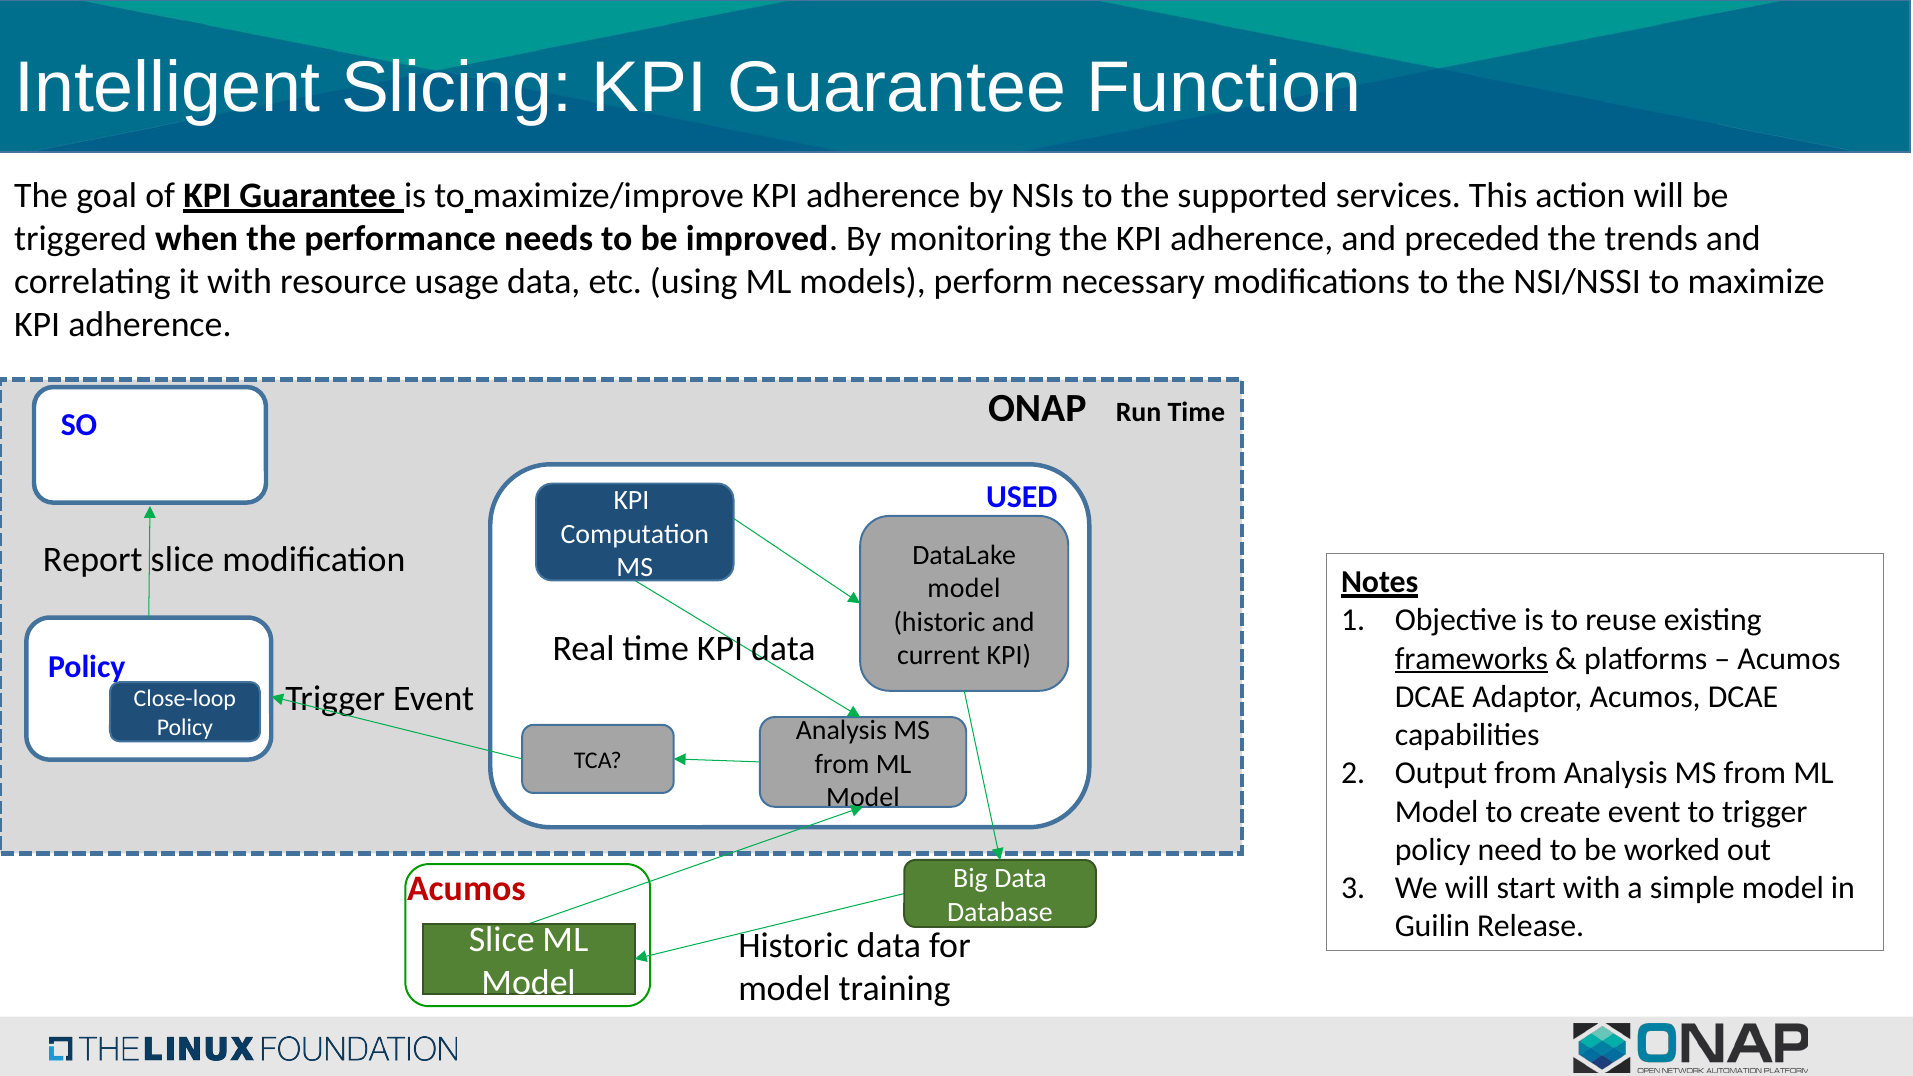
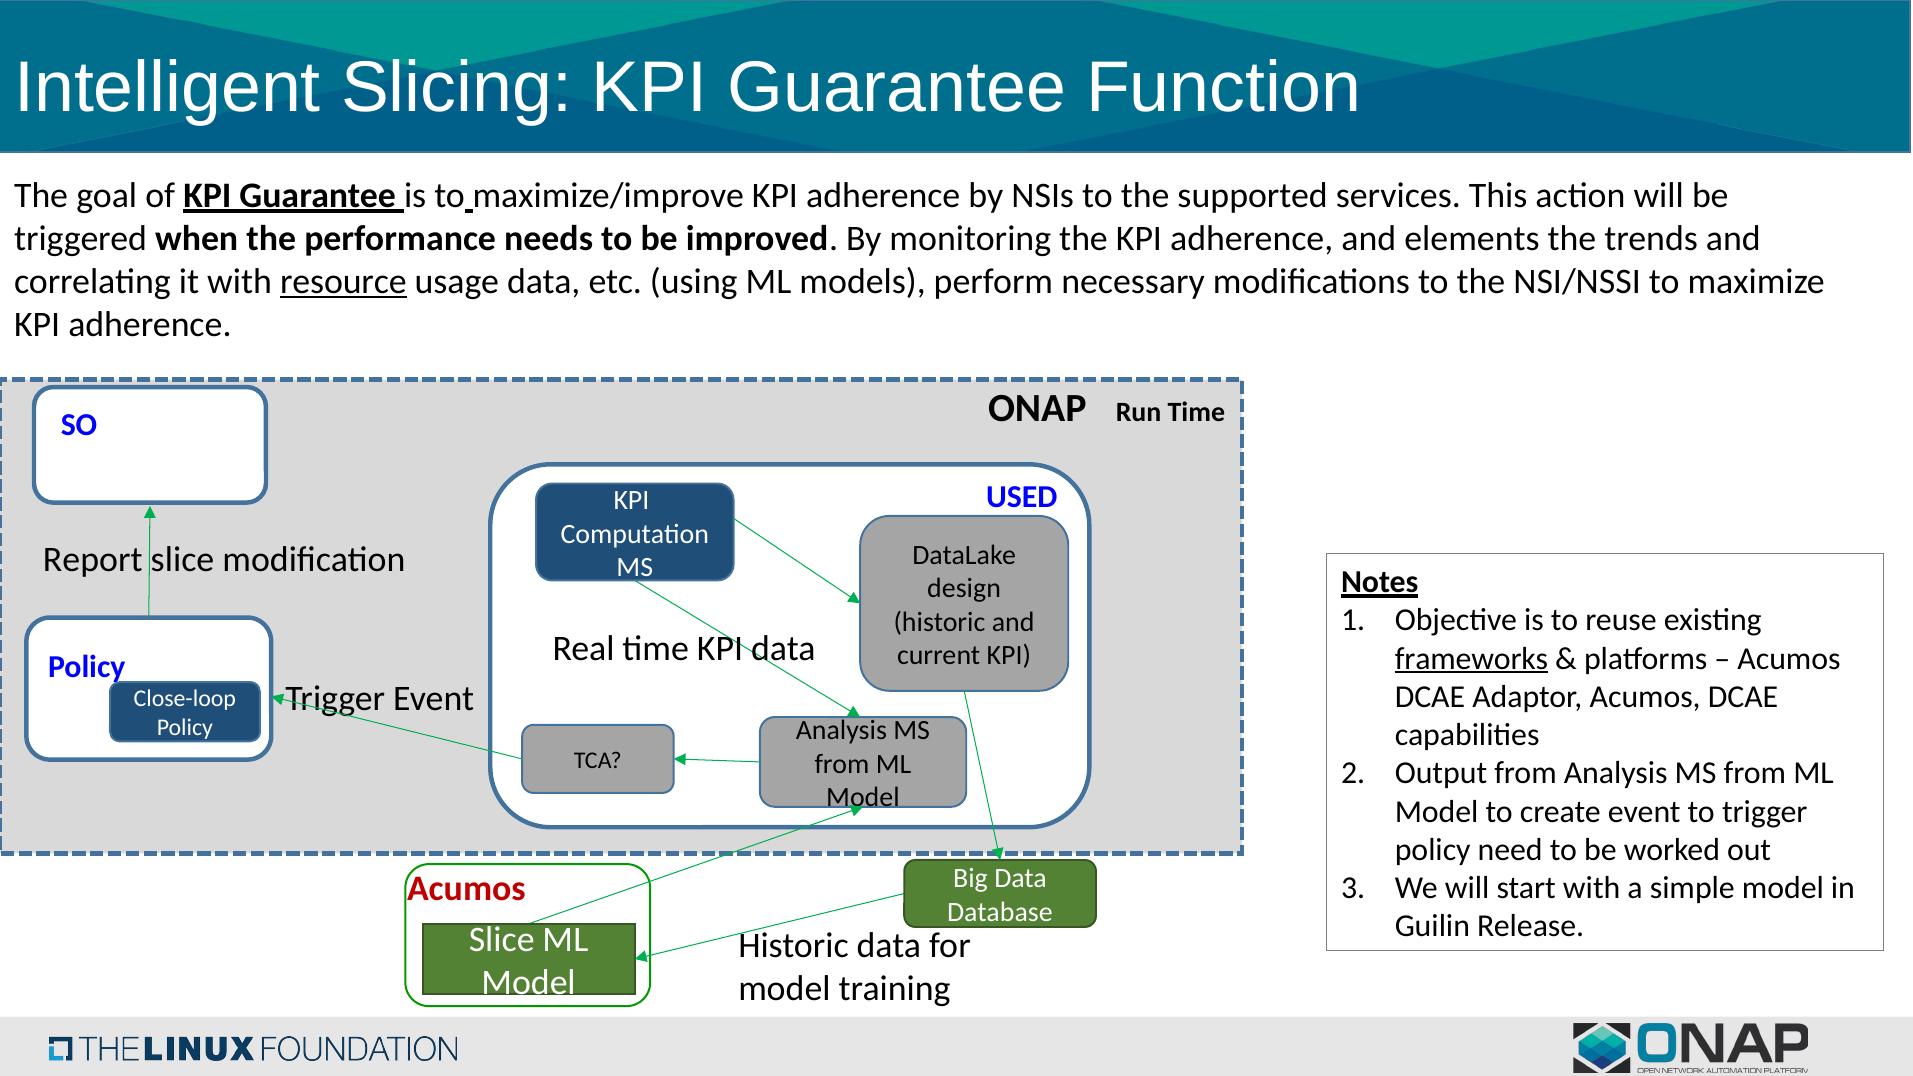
preceded: preceded -> elements
resource underline: none -> present
model at (964, 589): model -> design
